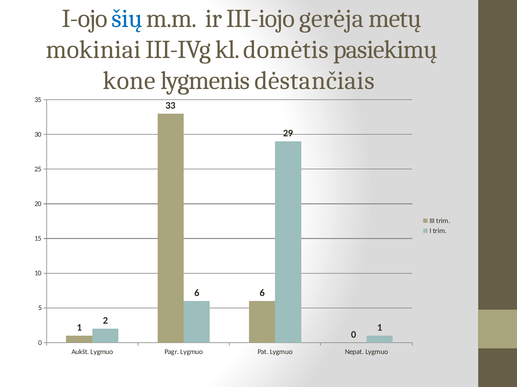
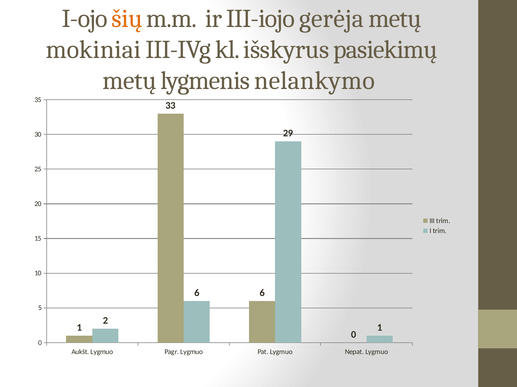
šių colour: blue -> orange
domėtis: domėtis -> išskyrus
kone at (129, 81): kone -> metų
dėstančiais: dėstančiais -> nelankymo
